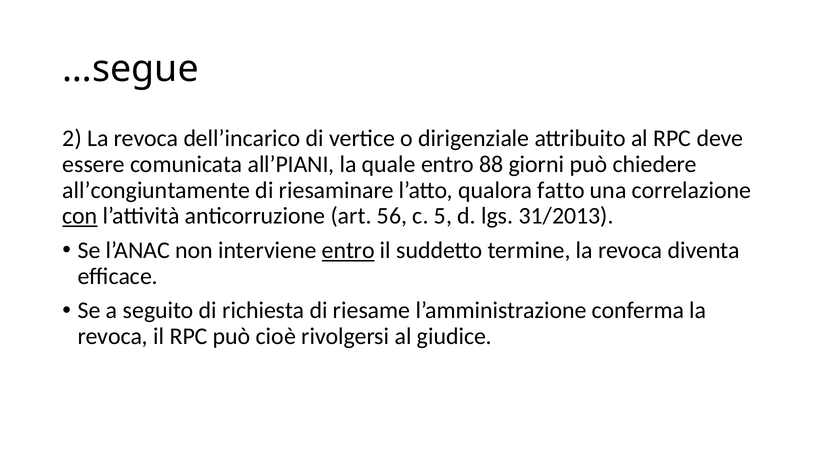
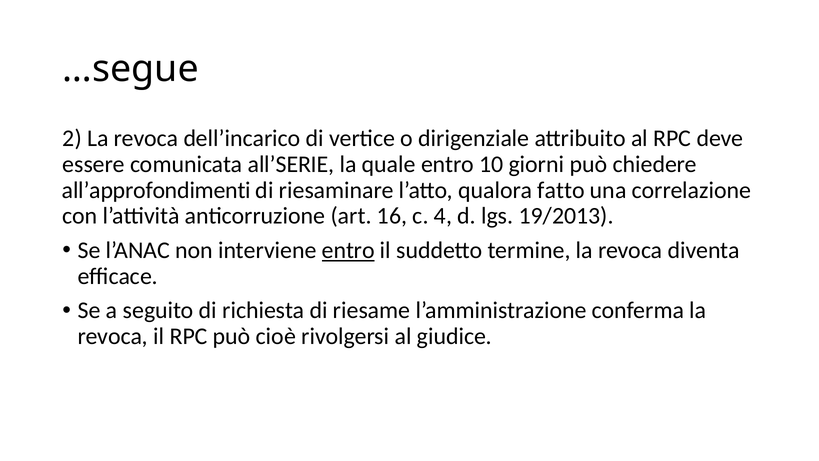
all’PIANI: all’PIANI -> all’SERIE
88: 88 -> 10
all’congiuntamente: all’congiuntamente -> all’approfondimenti
con underline: present -> none
56: 56 -> 16
5: 5 -> 4
31/2013: 31/2013 -> 19/2013
